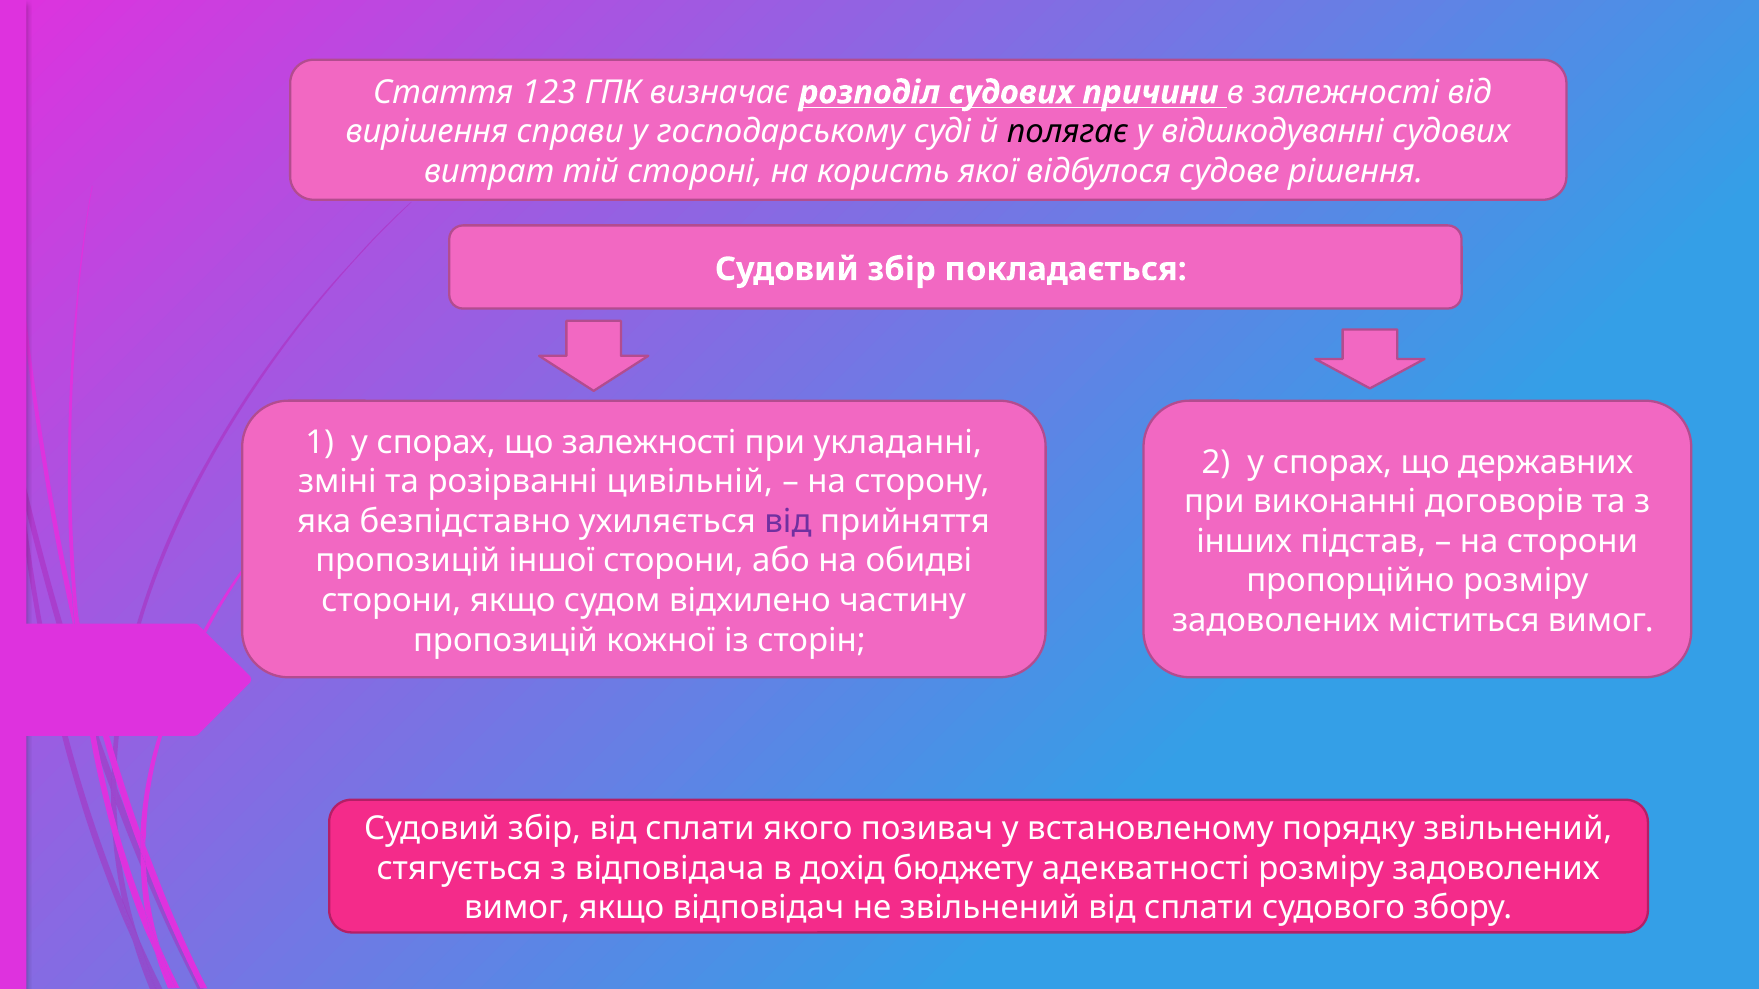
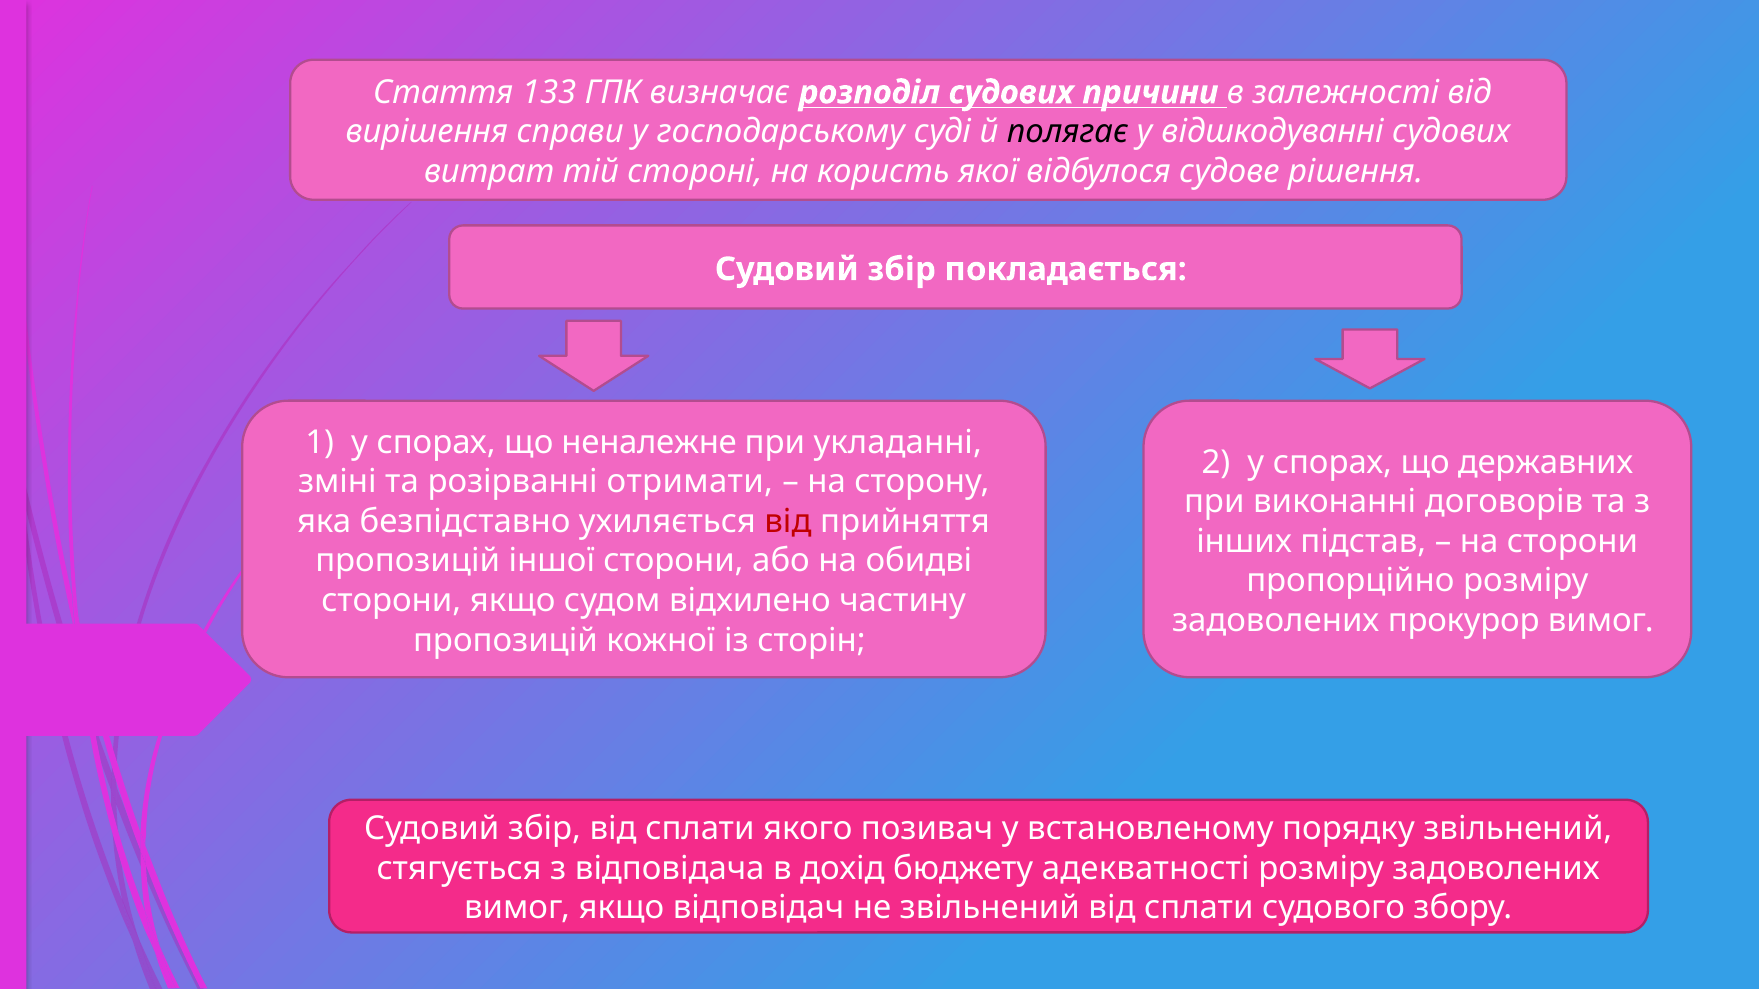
123: 123 -> 133
що залежності: залежності -> неналежне
цивільній: цивільній -> отримати
від at (788, 522) colour: purple -> red
міститься: міститься -> прокурор
